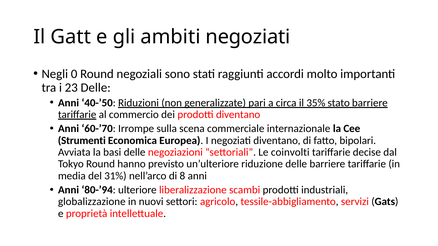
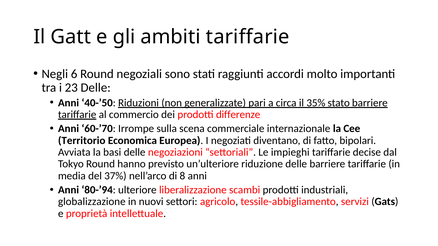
ambiti negoziati: negoziati -> tariffarie
0: 0 -> 6
prodotti diventano: diventano -> differenze
Strumenti: Strumenti -> Territorio
coinvolti: coinvolti -> impieghi
31%: 31% -> 37%
